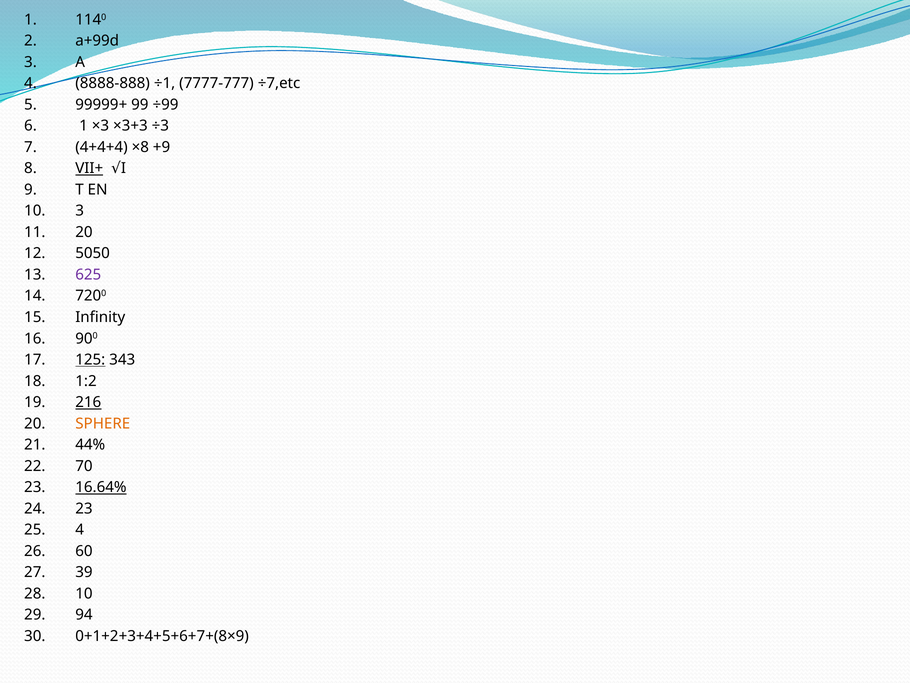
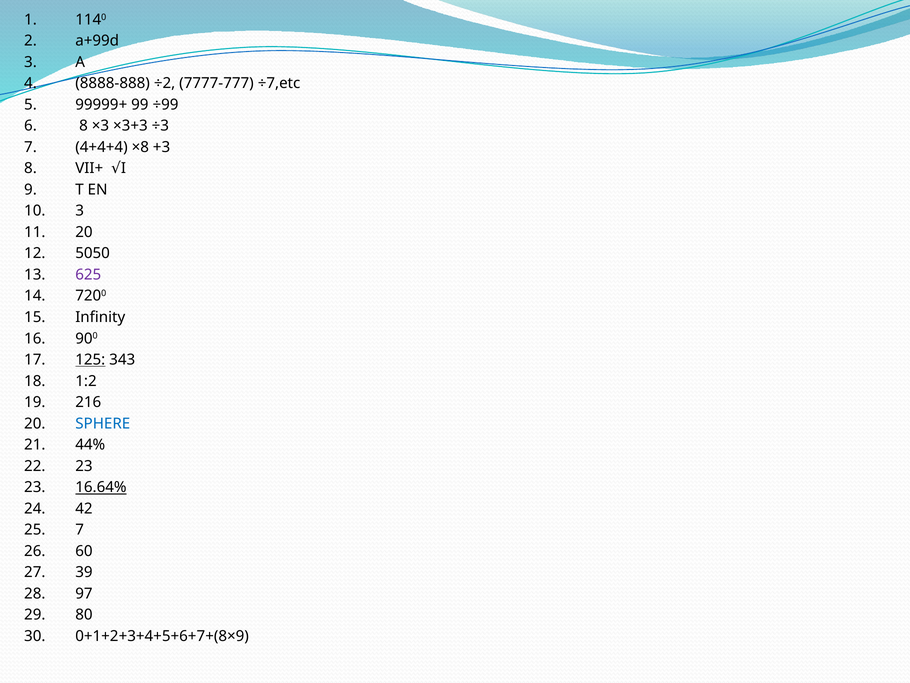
÷1: ÷1 -> ÷2
1 at (84, 126): 1 -> 8
+9: +9 -> +3
VII+ underline: present -> none
216 underline: present -> none
SPHERE colour: orange -> blue
70 at (84, 466): 70 -> 23
23 at (84, 508): 23 -> 42
4 at (80, 529): 4 -> 7
10 at (84, 593): 10 -> 97
94: 94 -> 80
